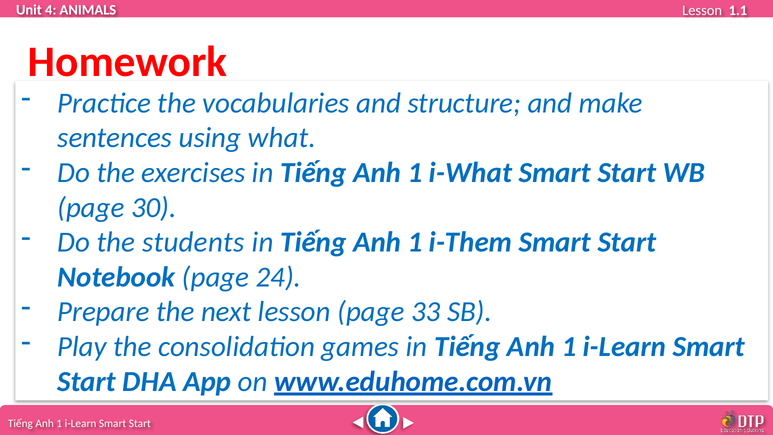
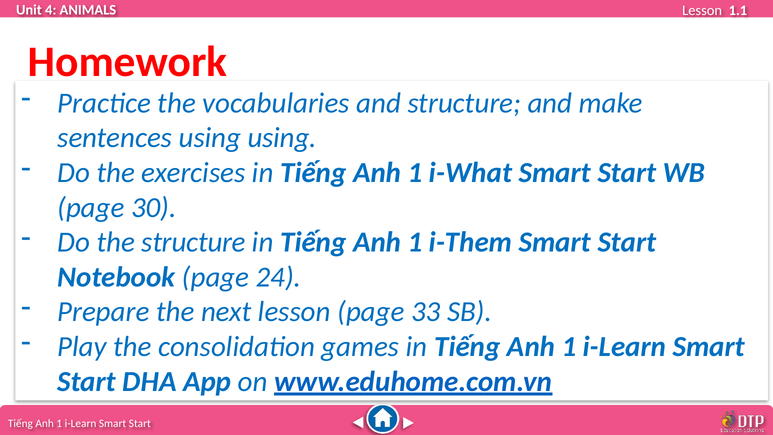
using what: what -> using
the students: students -> structure
